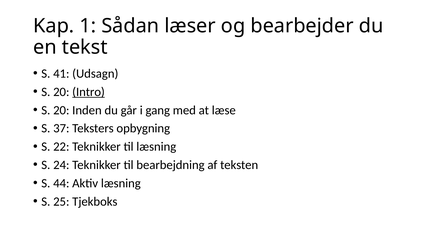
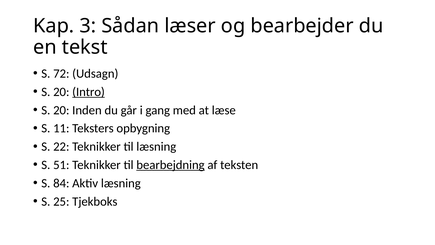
1: 1 -> 3
41: 41 -> 72
37: 37 -> 11
24: 24 -> 51
bearbejdning underline: none -> present
44: 44 -> 84
